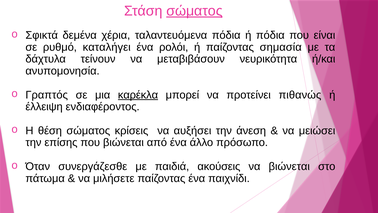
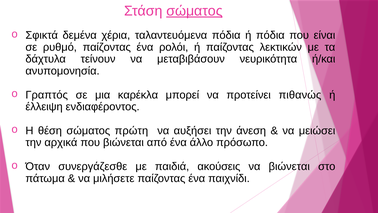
ρυθμό καταλήγει: καταλήγει -> παίζοντας
σημασία: σημασία -> λεκτικών
καρέκλα underline: present -> none
κρίσεις: κρίσεις -> πρώτη
επίσης: επίσης -> αρχικά
